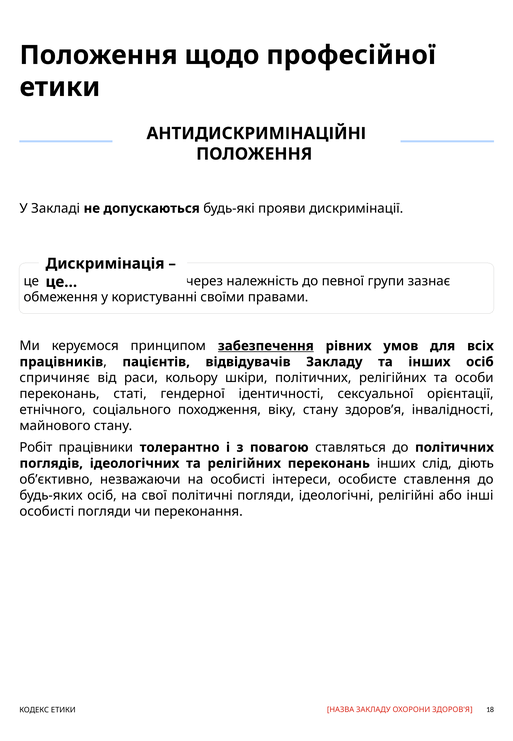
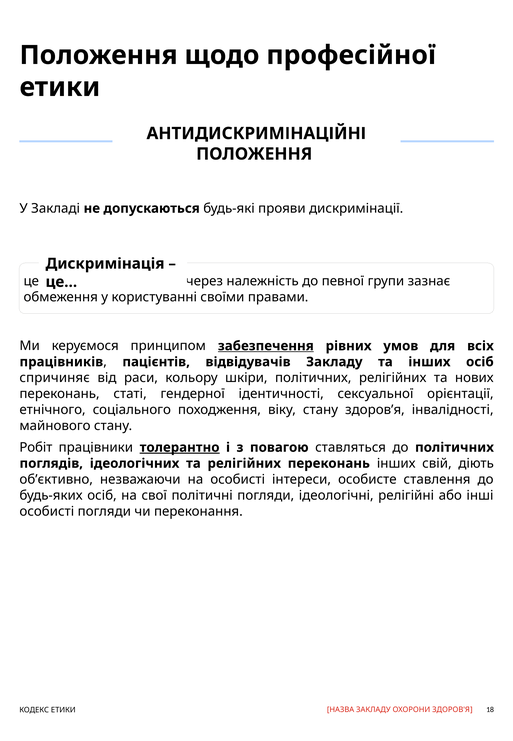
особи: особи -> нових
толерантно underline: none -> present
слід: слід -> свій
